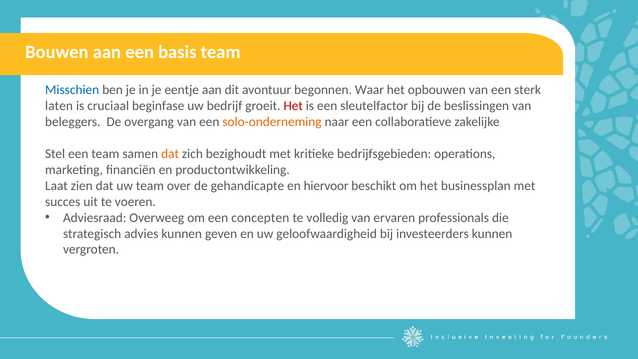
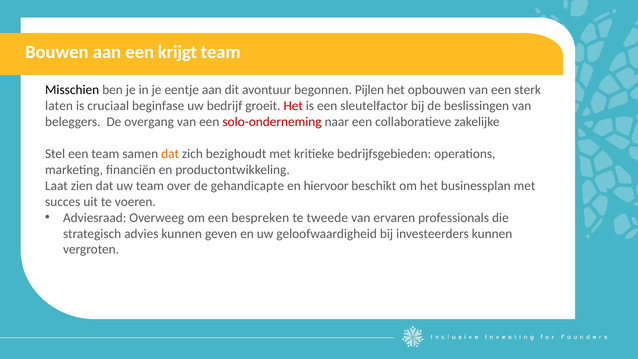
basis: basis -> krijgt
Misschien colour: blue -> black
Waar: Waar -> Pijlen
solo-onderneming colour: orange -> red
concepten: concepten -> bespreken
volledig: volledig -> tweede
